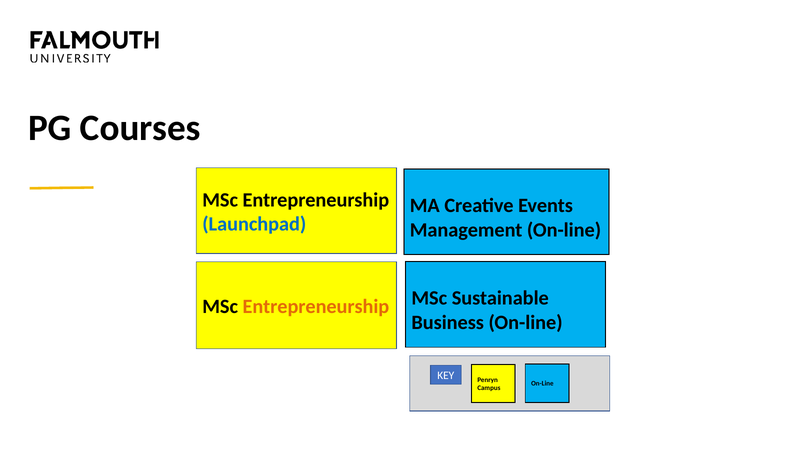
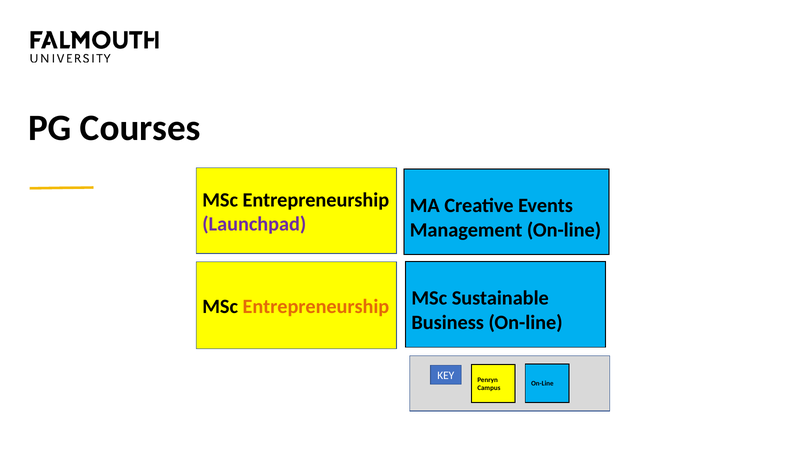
Launchpad colour: blue -> purple
